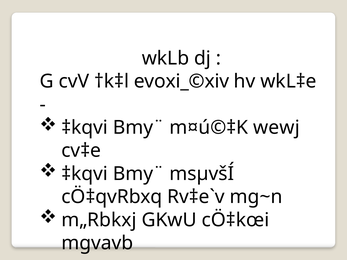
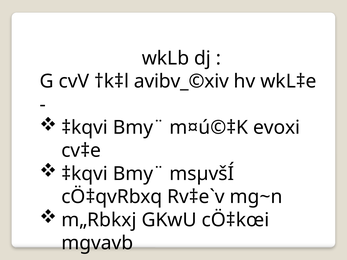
evoxi_©xiv: evoxi_©xiv -> avibv_©xiv
wewj: wewj -> evoxi
